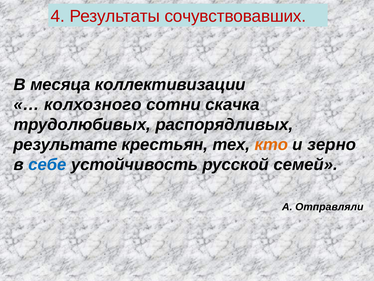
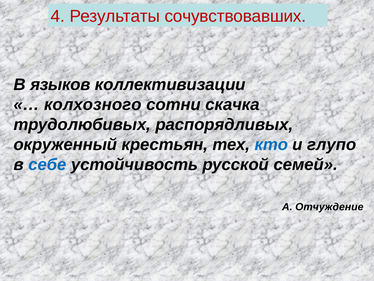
месяца: месяца -> языков
результате: результате -> окруженный
кто colour: orange -> blue
зерно: зерно -> глупо
Отправляли: Отправляли -> Отчуждение
